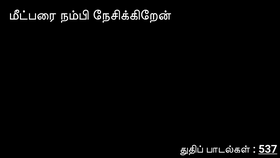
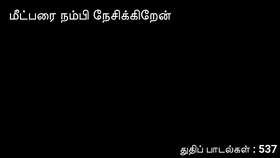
537 underline: present -> none
